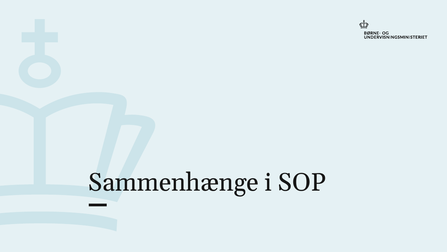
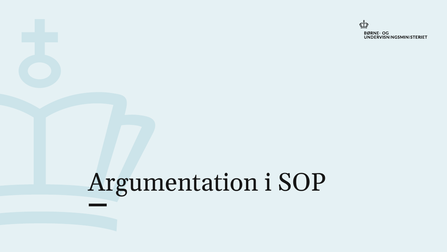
Sammenhænge: Sammenhænge -> Argumentation
